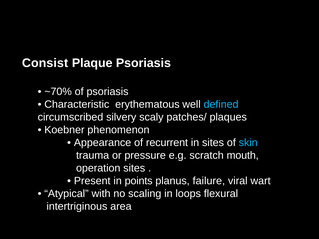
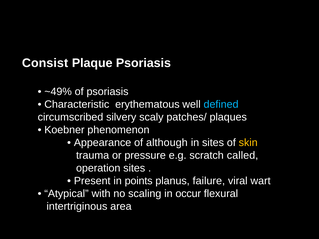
~70%: ~70% -> ~49%
recurrent: recurrent -> although
skin colour: light blue -> yellow
mouth: mouth -> called
loops: loops -> occur
